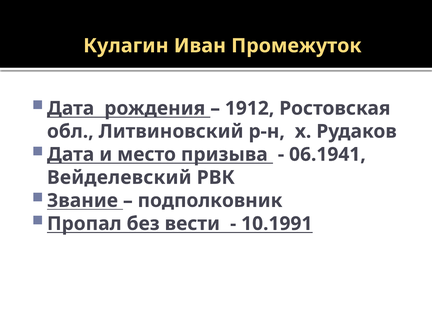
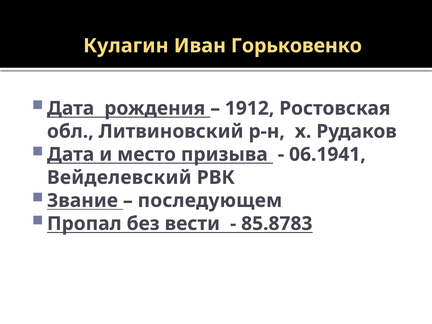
Промежуток: Промежуток -> Горьковенко
подполковник: подполковник -> последующем
10.1991: 10.1991 -> 85.8783
